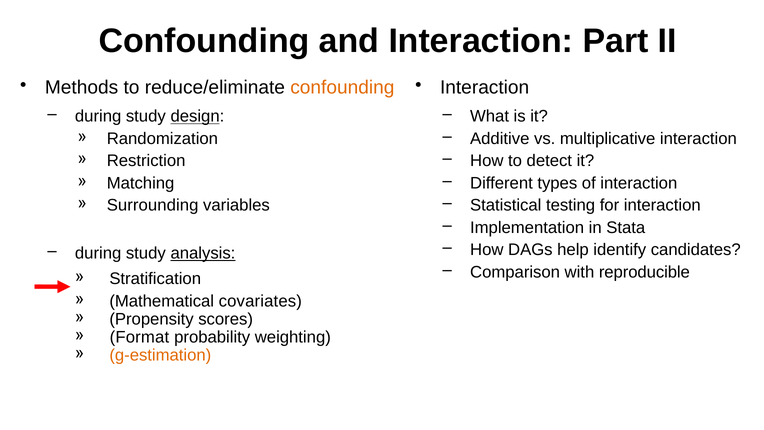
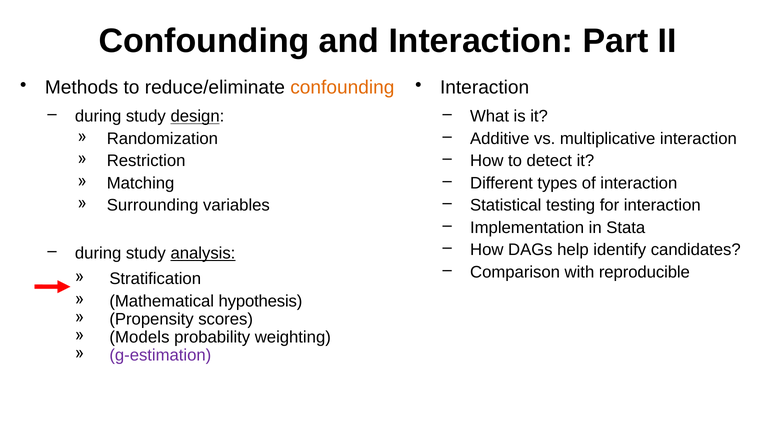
covariates: covariates -> hypothesis
Format: Format -> Models
g-estimation colour: orange -> purple
